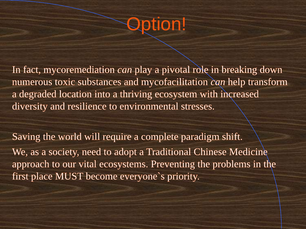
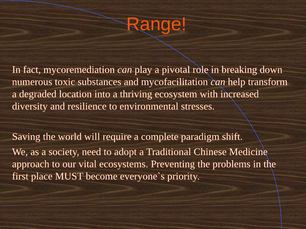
Option: Option -> Range
